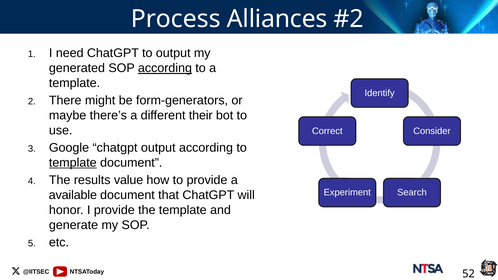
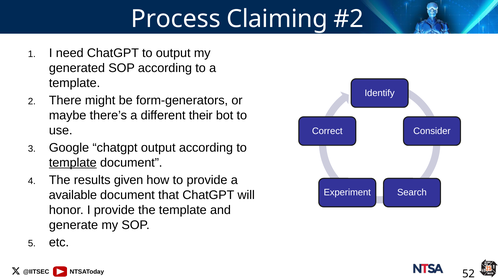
Alliances: Alliances -> Claiming
according at (165, 68) underline: present -> none
value: value -> given
